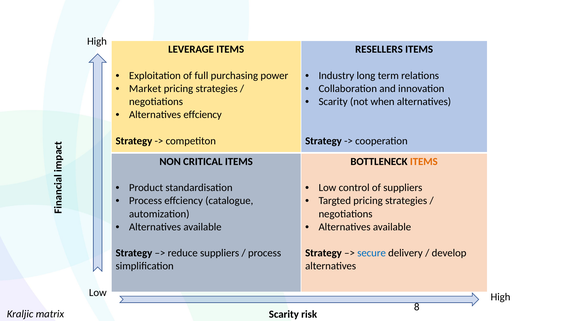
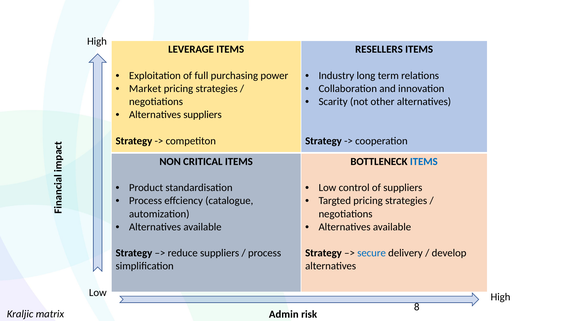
when: when -> other
Alternatives effciency: effciency -> suppliers
ITEMS at (424, 162) colour: orange -> blue
Scarity at (284, 315): Scarity -> Admin
